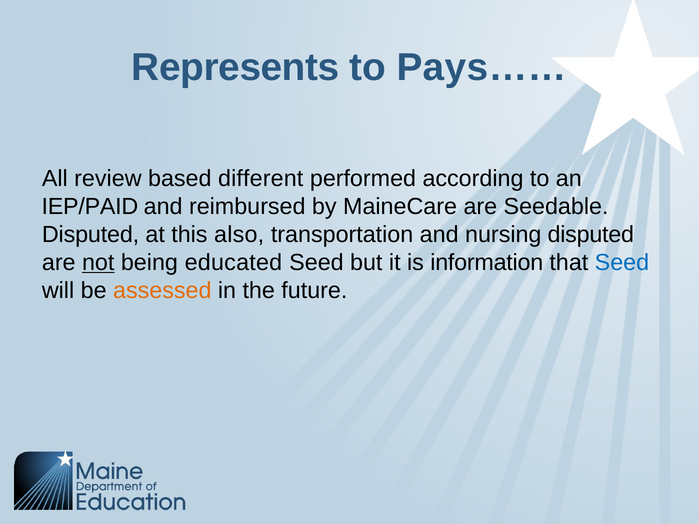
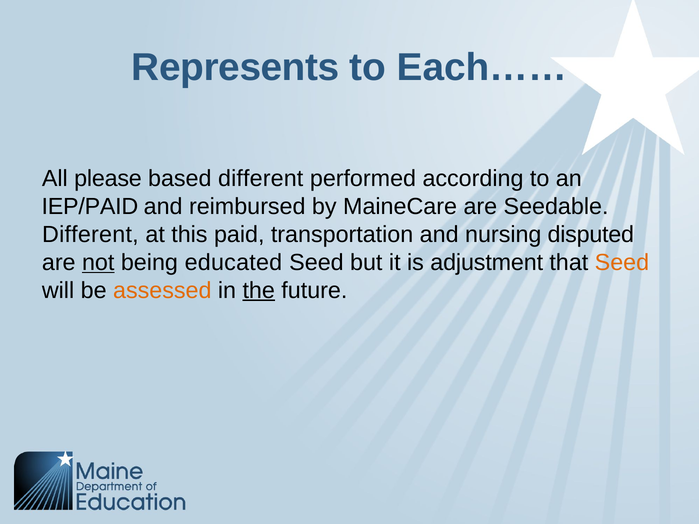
Pays……: Pays…… -> Each……
review: review -> please
Disputed at (91, 235): Disputed -> Different
also: also -> paid
information: information -> adjustment
Seed at (622, 263) colour: blue -> orange
the underline: none -> present
